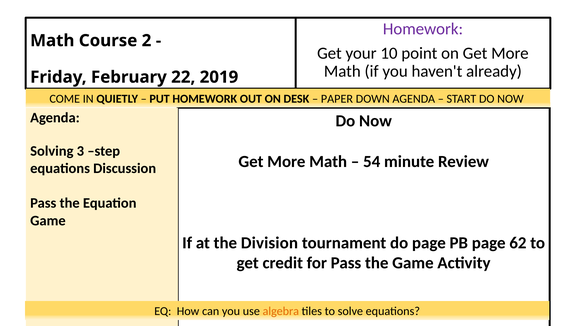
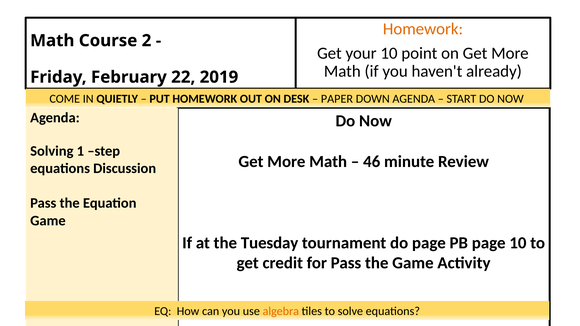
Homework at (423, 29) colour: purple -> orange
3: 3 -> 1
54: 54 -> 46
Division: Division -> Tuesday
page 62: 62 -> 10
